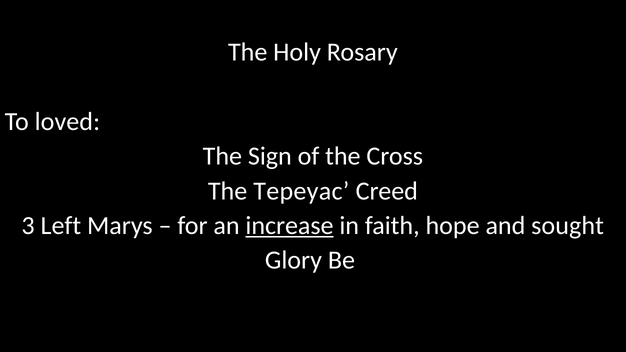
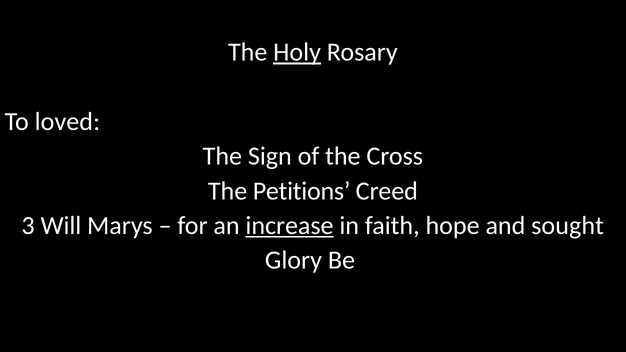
Holy underline: none -> present
Tepeyac: Tepeyac -> Petitions
Left: Left -> Will
